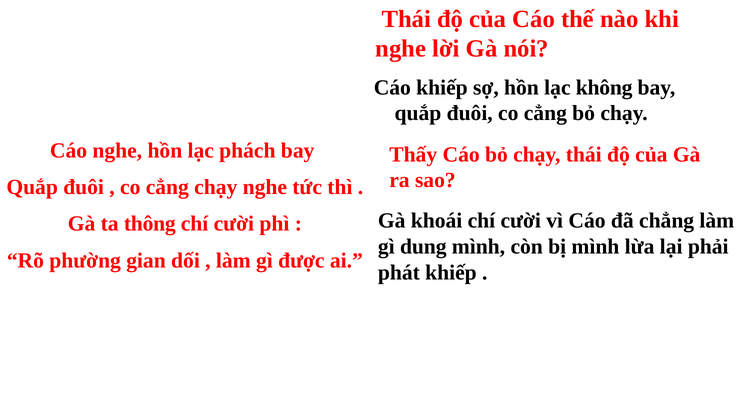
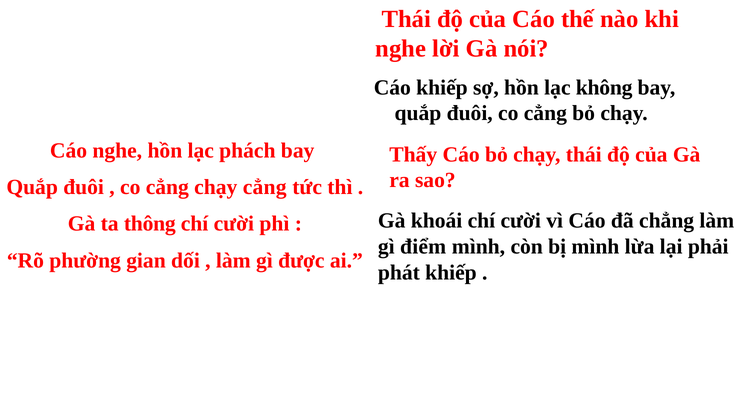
chạy nghe: nghe -> cẳng
dung: dung -> điểm
